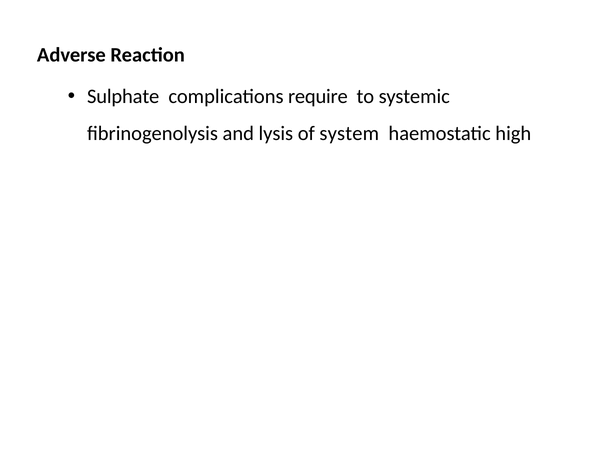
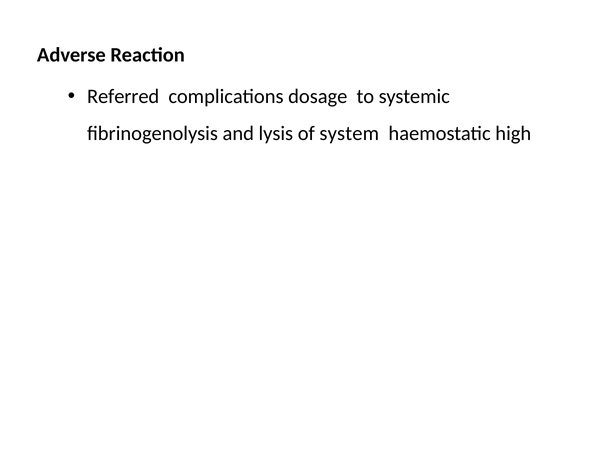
Sulphate: Sulphate -> Referred
require: require -> dosage
